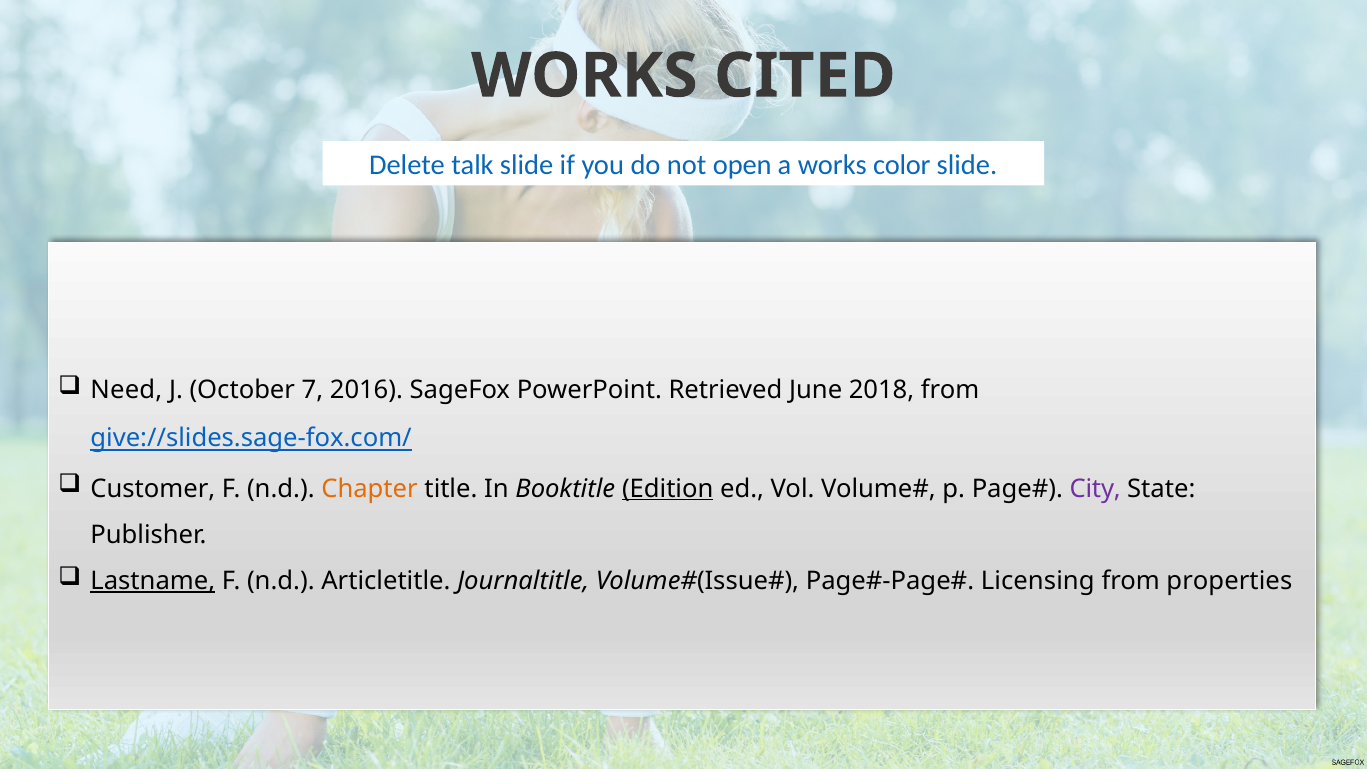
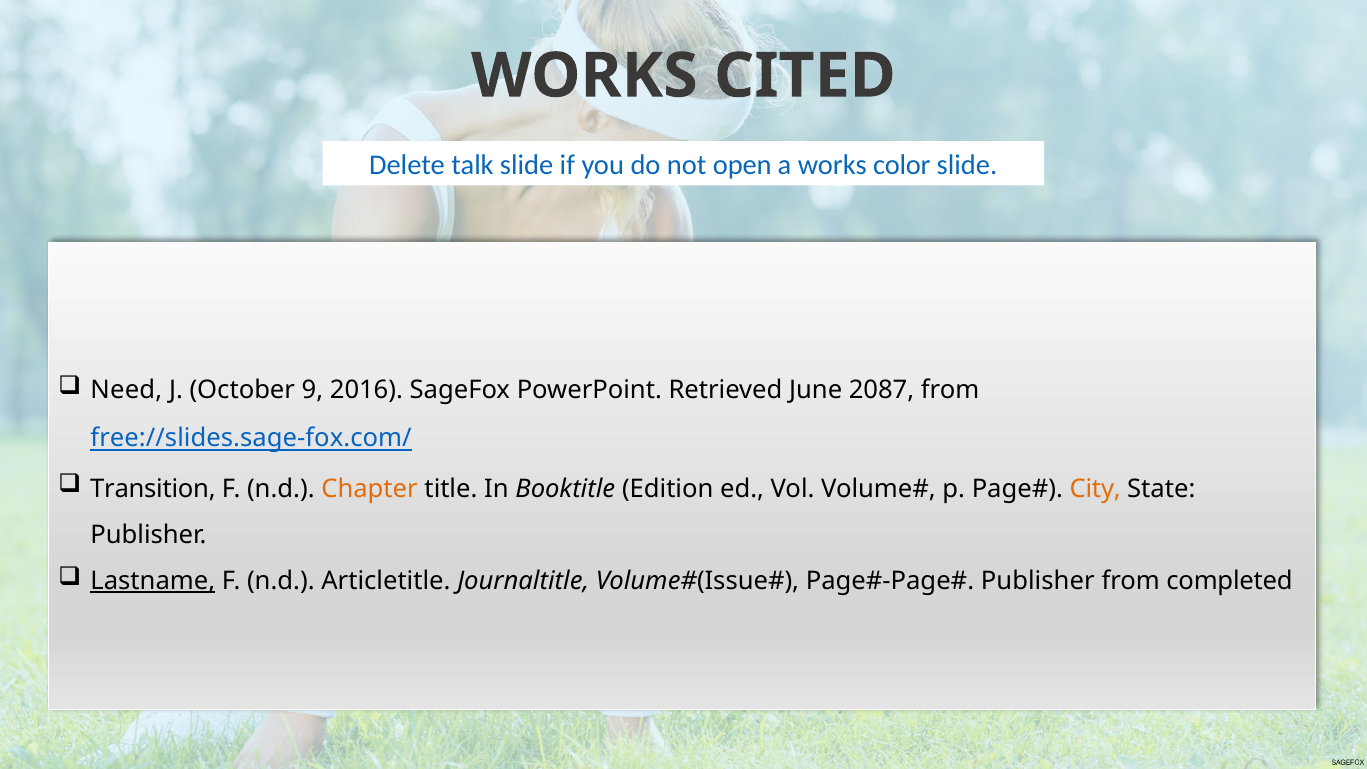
7: 7 -> 9
2018: 2018 -> 2087
give://slides.sage-fox.com/: give://slides.sage-fox.com/ -> free://slides.sage-fox.com/
Customer: Customer -> Transition
Edition underline: present -> none
City colour: purple -> orange
Licensing at (1038, 581): Licensing -> Publisher
properties: properties -> completed
